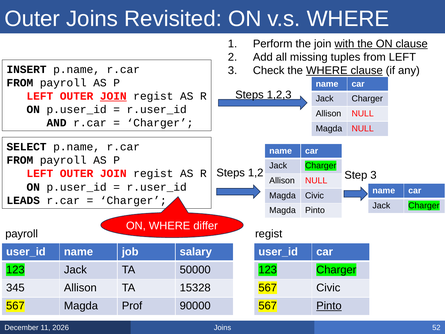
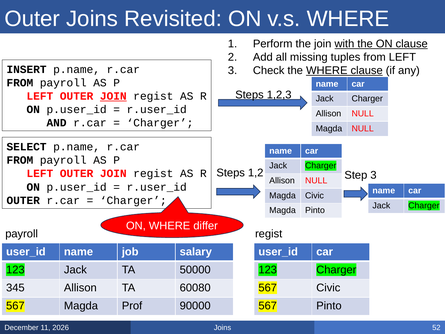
LEADS at (23, 200): LEADS -> OUTER
15328: 15328 -> 60080
Pinto at (329, 306) underline: present -> none
